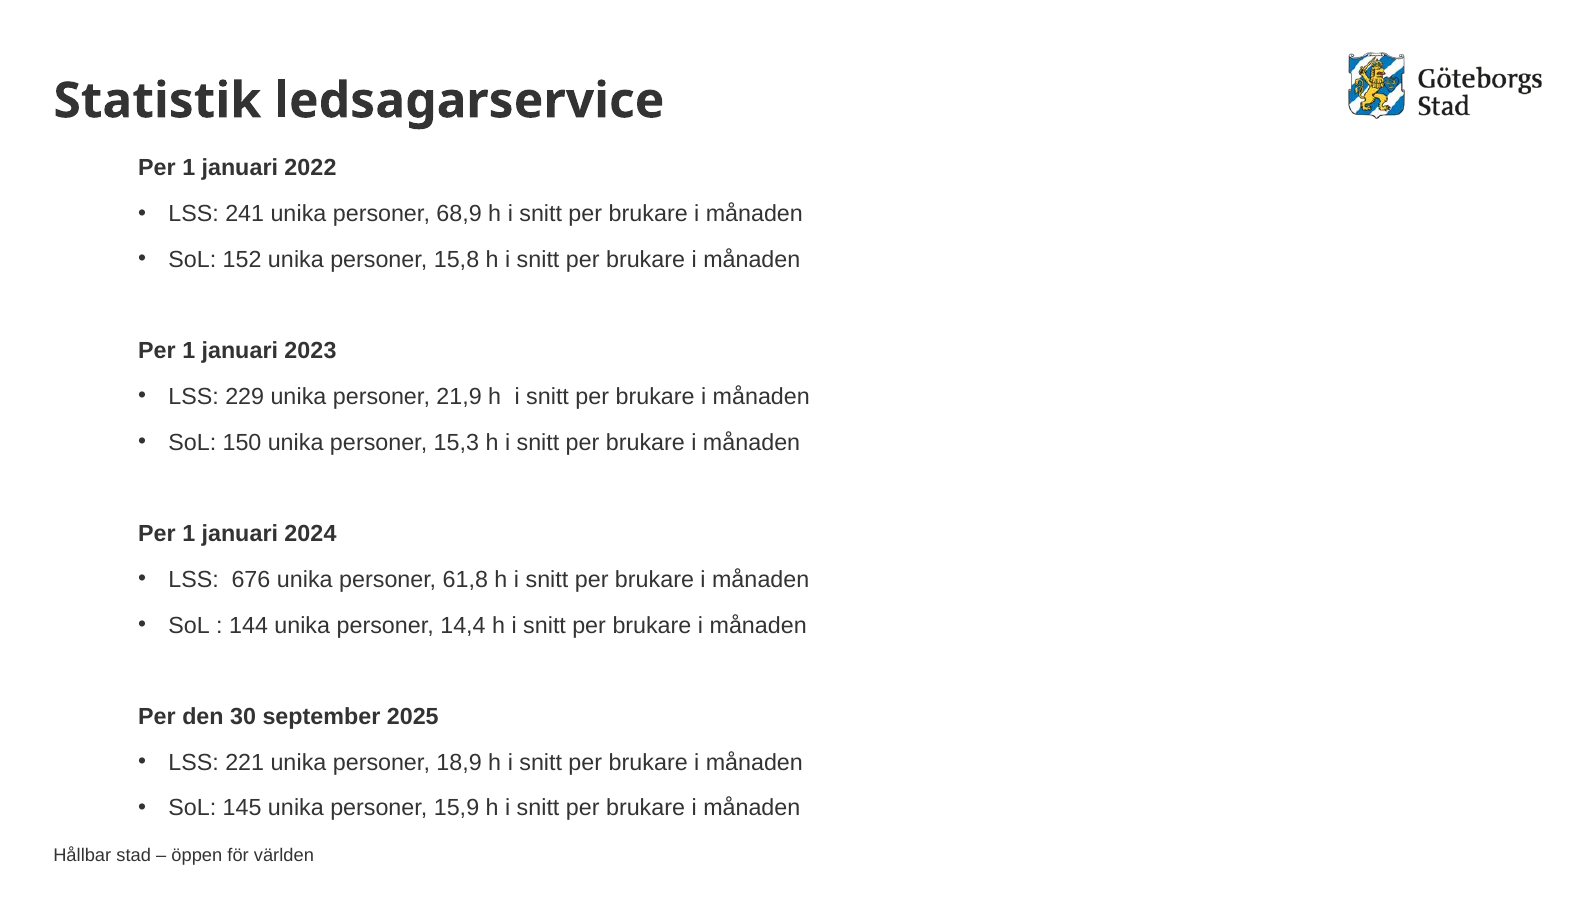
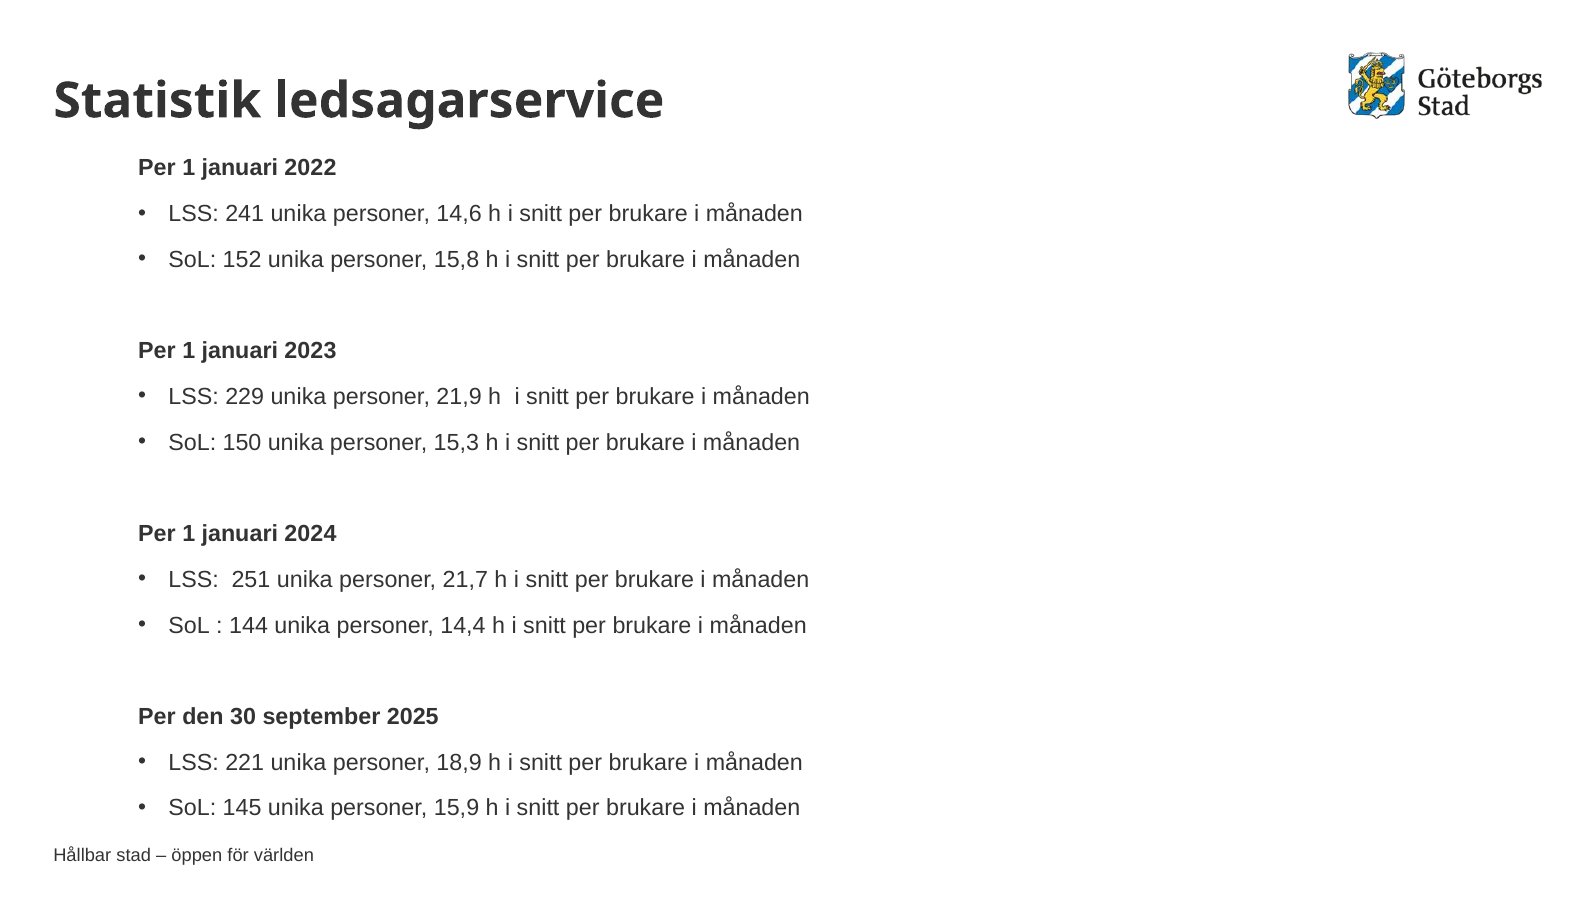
68,9: 68,9 -> 14,6
676: 676 -> 251
61,8: 61,8 -> 21,7
